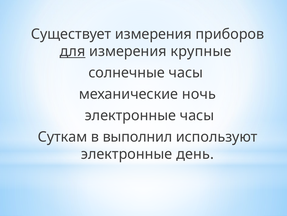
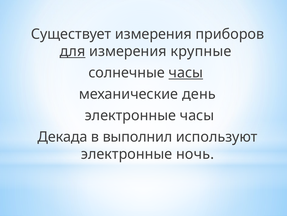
часы at (186, 73) underline: none -> present
ночь: ночь -> день
Суткам: Суткам -> Декада
день: день -> ночь
